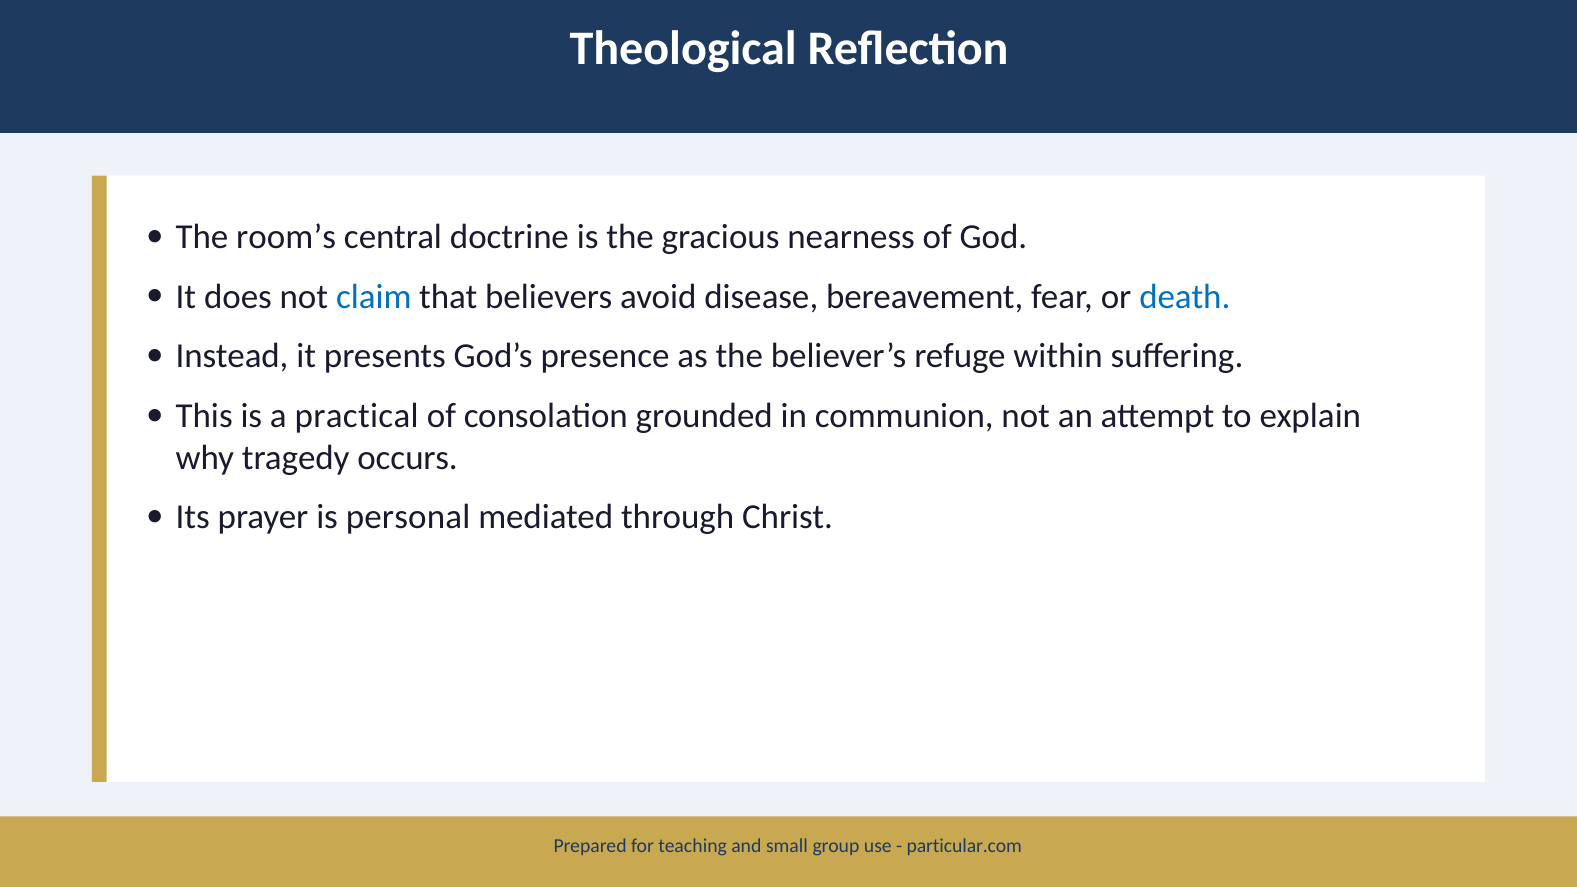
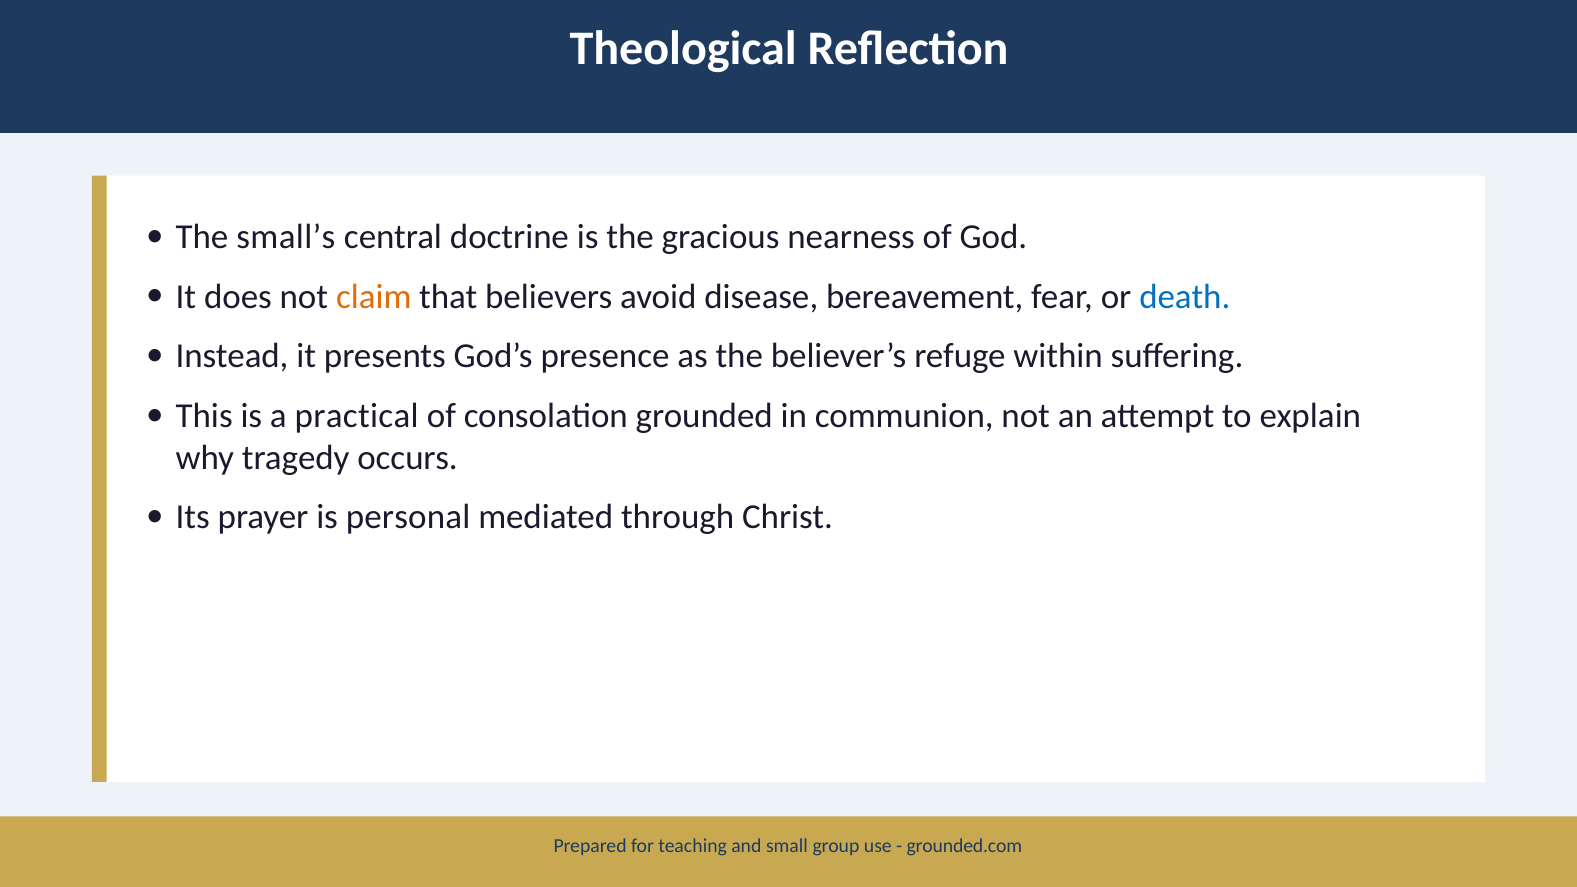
room’s: room’s -> small’s
claim colour: blue -> orange
particular.com: particular.com -> grounded.com
